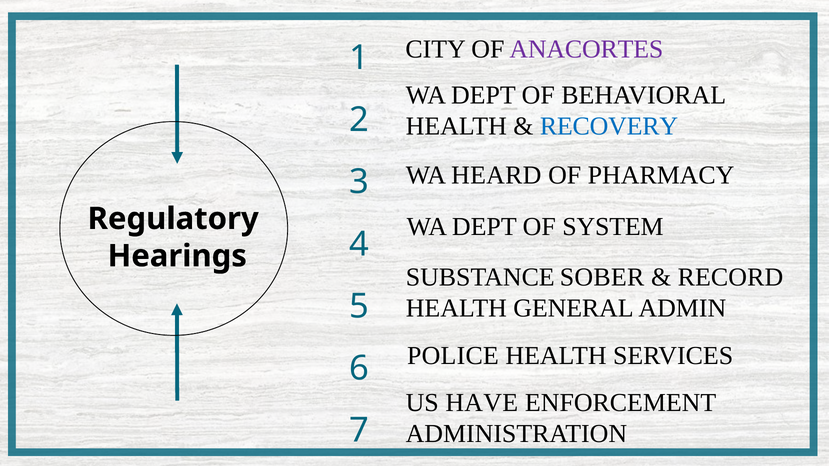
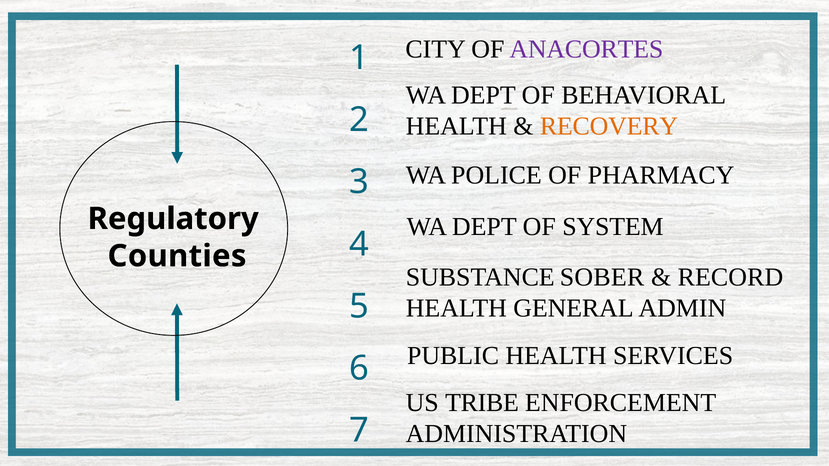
RECOVERY colour: blue -> orange
HEARD: HEARD -> POLICE
Hearings: Hearings -> Counties
POLICE: POLICE -> PUBLIC
HAVE: HAVE -> TRIBE
